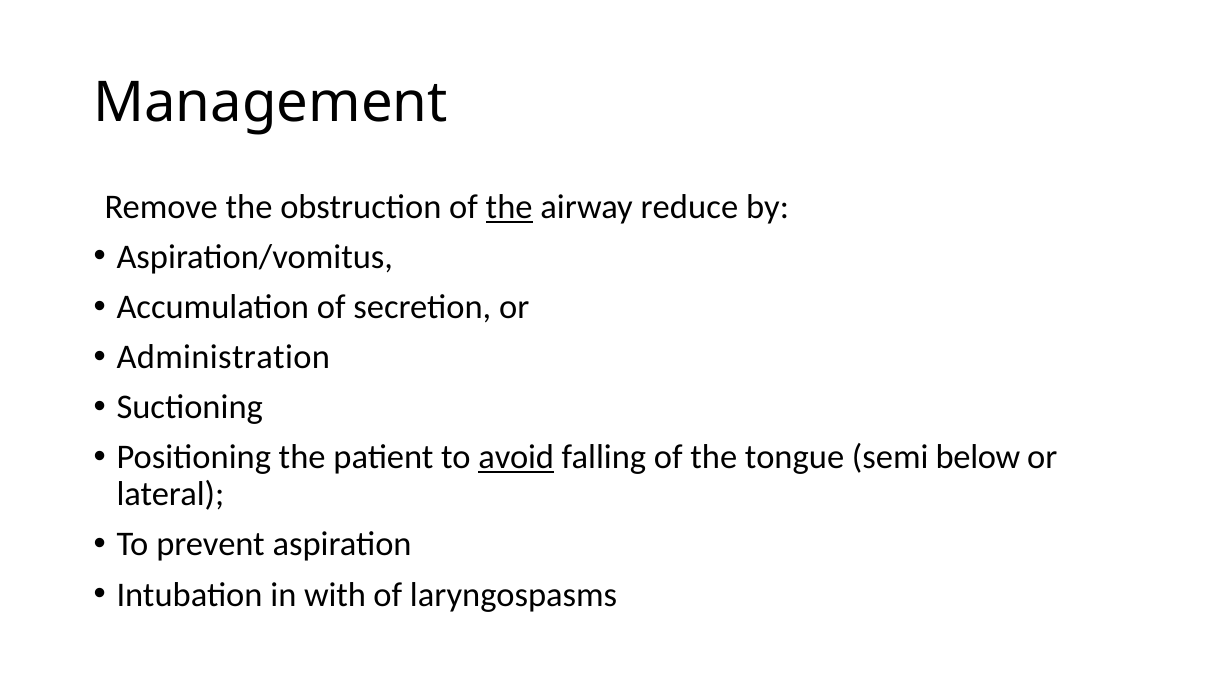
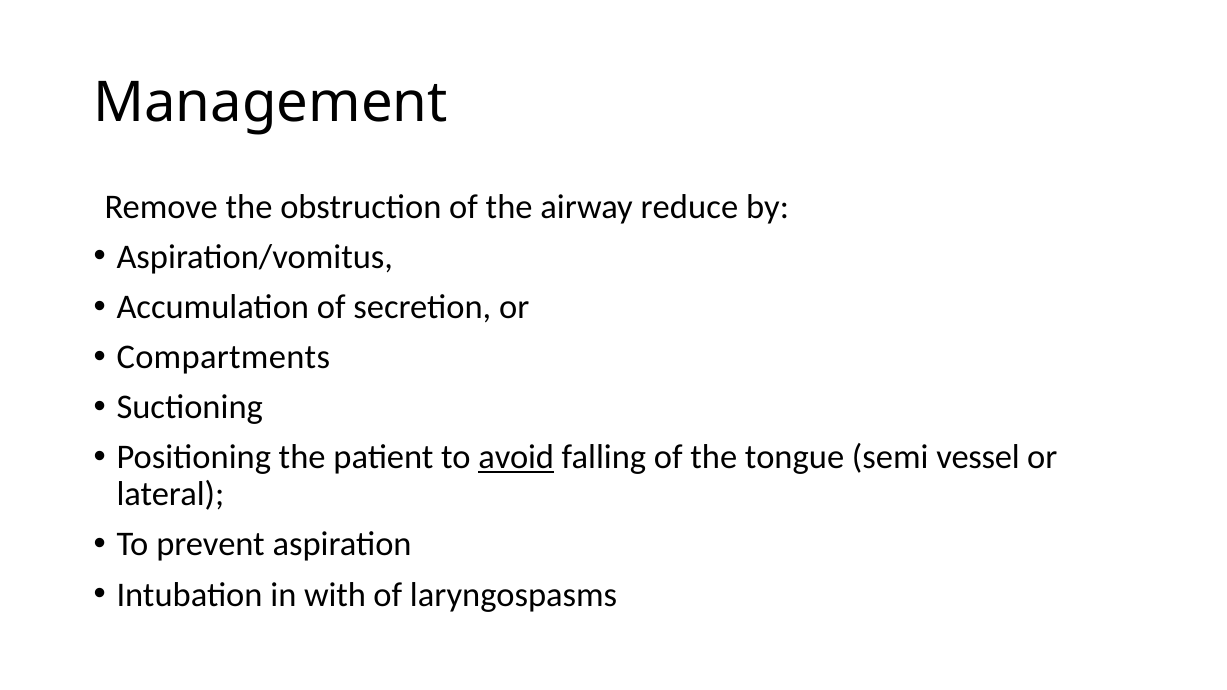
the at (509, 207) underline: present -> none
Administration: Administration -> Compartments
below: below -> vessel
